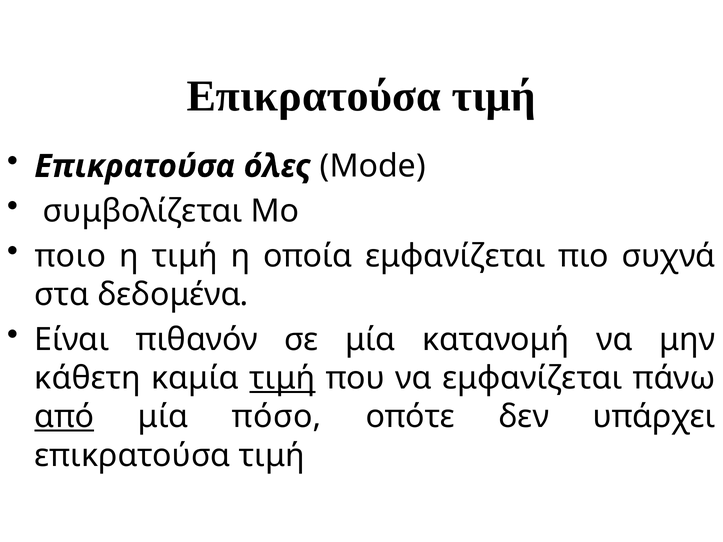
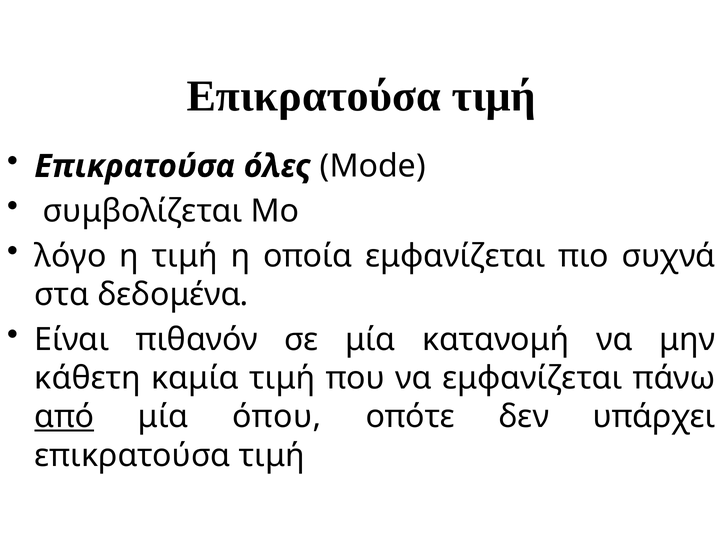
ποιο: ποιο -> λόγο
τιμή at (282, 379) underline: present -> none
πόσο: πόσο -> όπου
